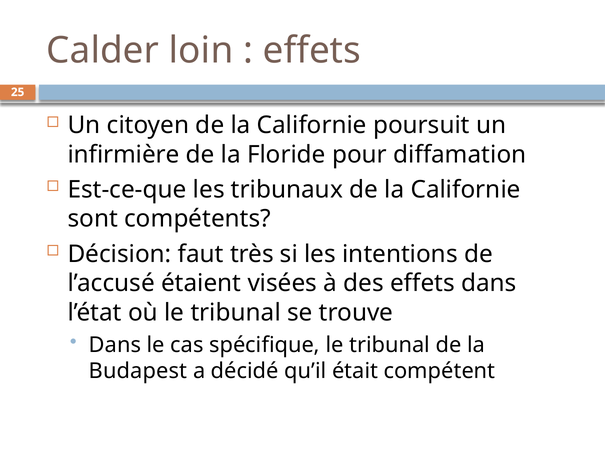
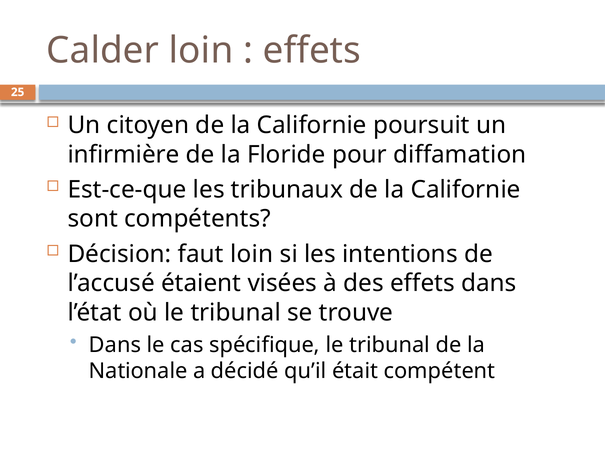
faut très: très -> loin
Budapest: Budapest -> Nationale
